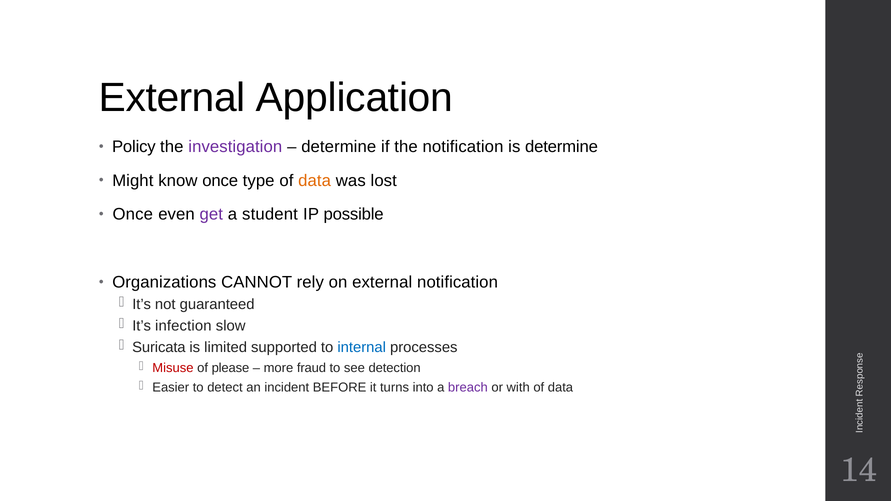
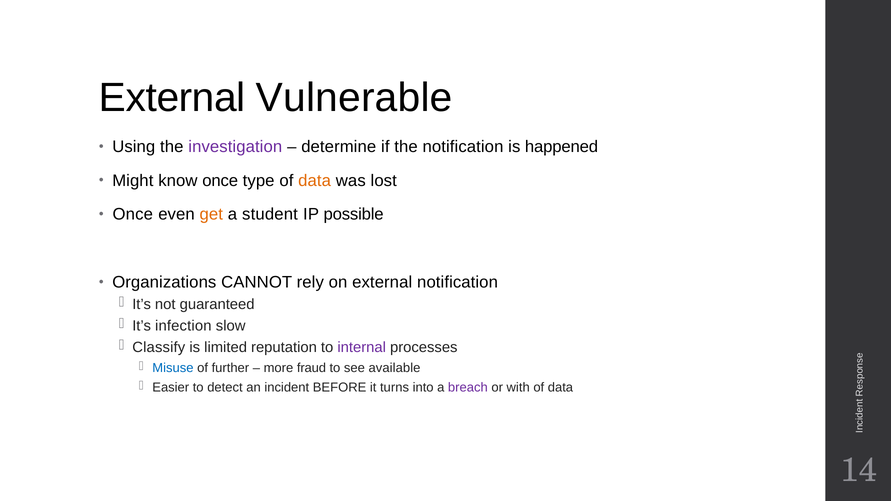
Application: Application -> Vulnerable
Policy: Policy -> Using
is determine: determine -> happened
get colour: purple -> orange
Suricata: Suricata -> Classify
supported: supported -> reputation
internal colour: blue -> purple
Misuse colour: red -> blue
please: please -> further
detection: detection -> available
